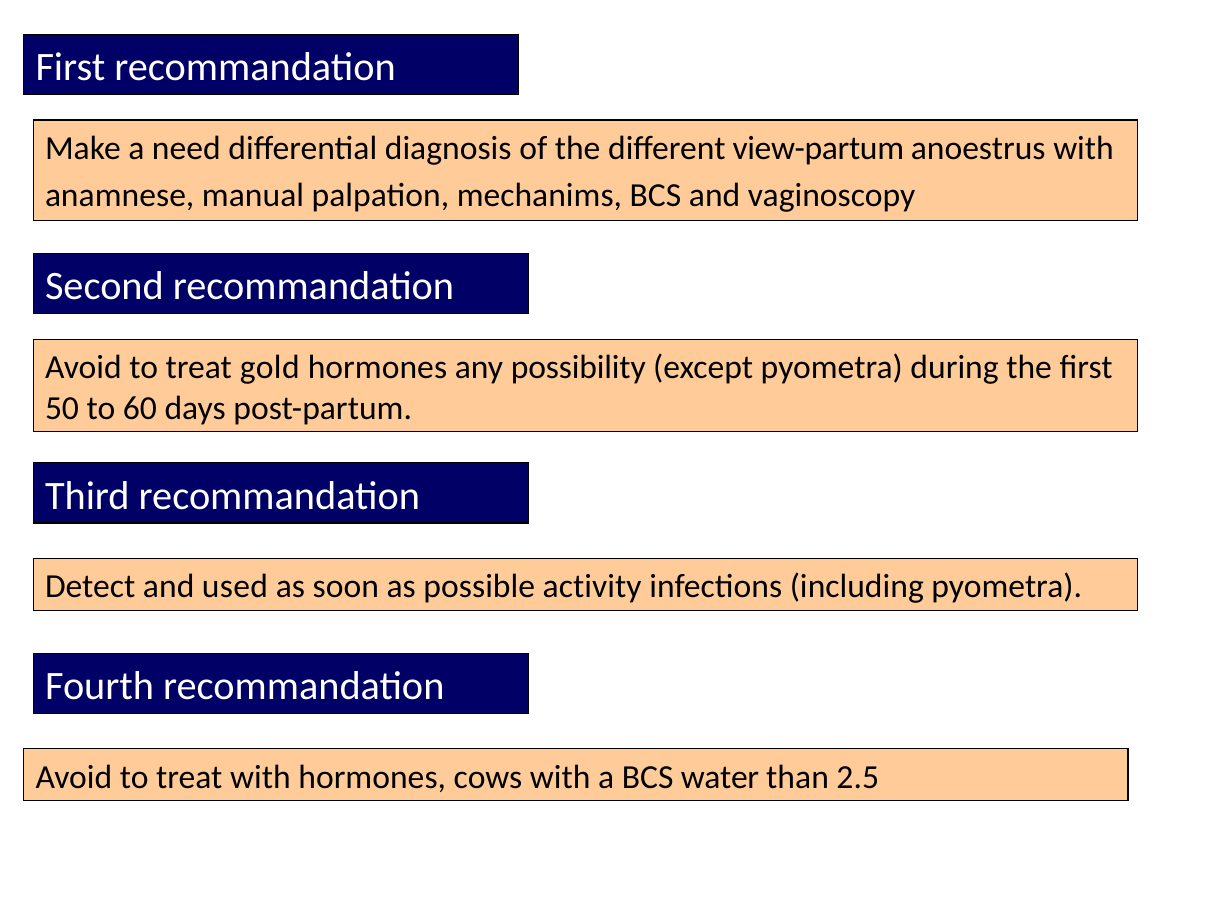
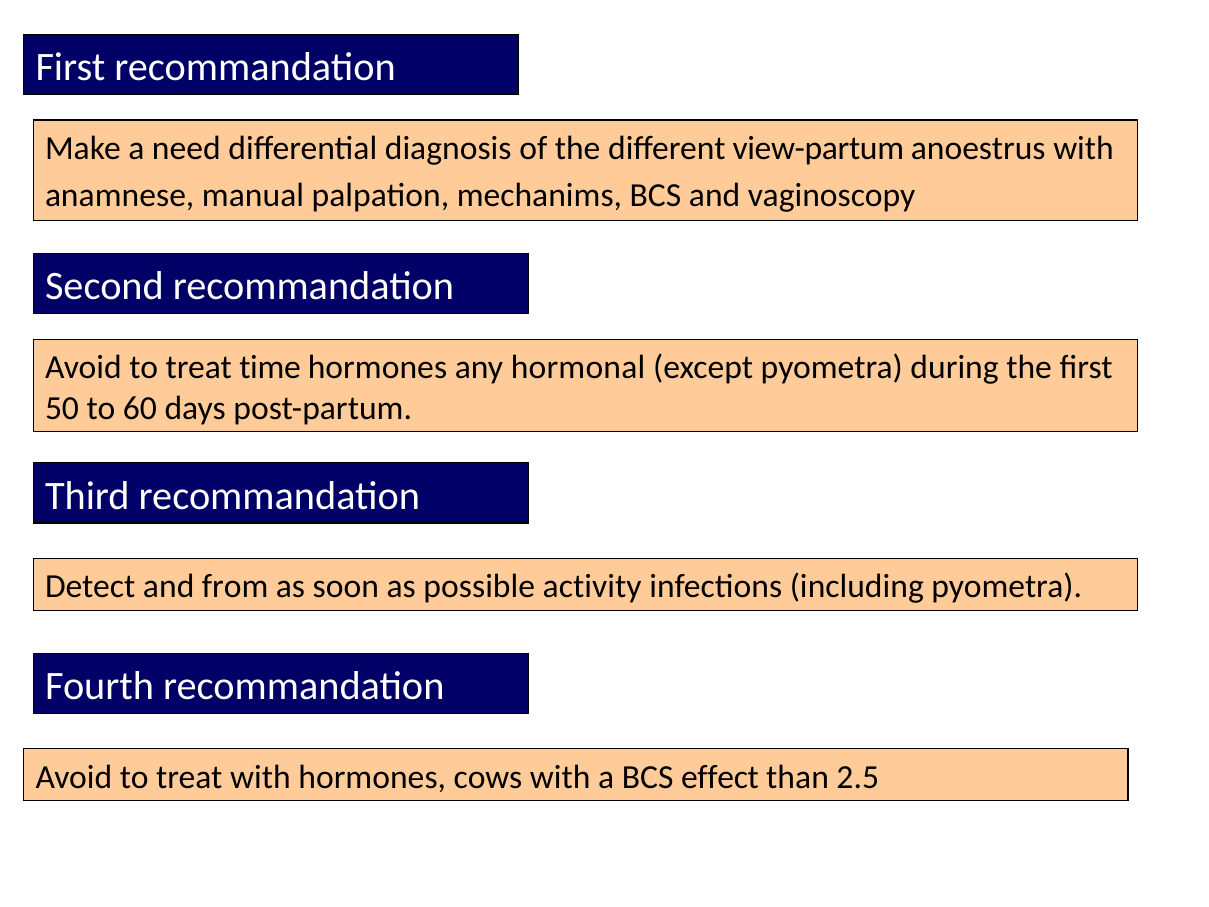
gold: gold -> time
possibility: possibility -> hormonal
used: used -> from
water: water -> effect
